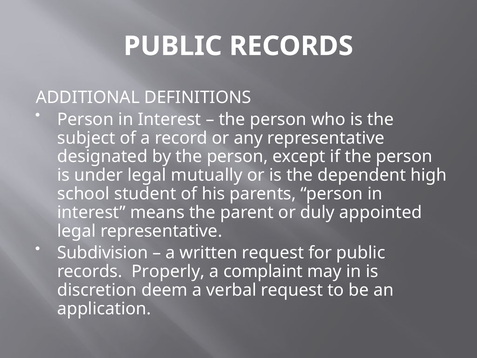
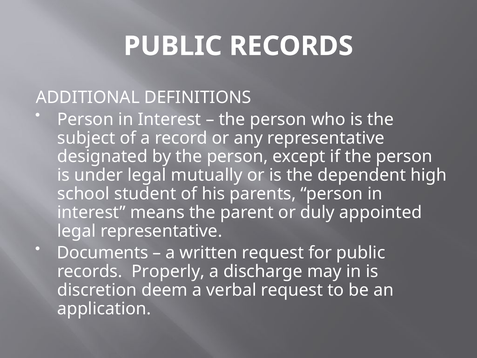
Subdivision: Subdivision -> Documents
complaint: complaint -> discharge
